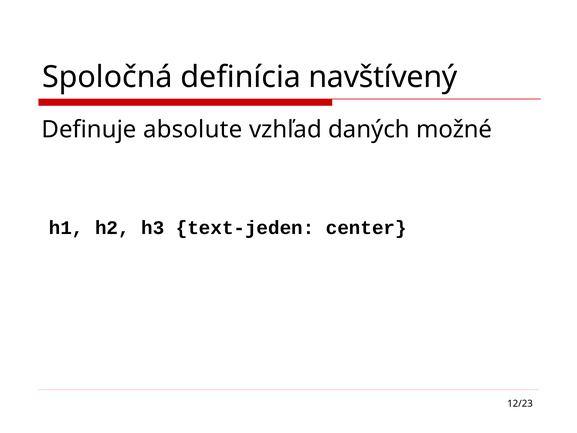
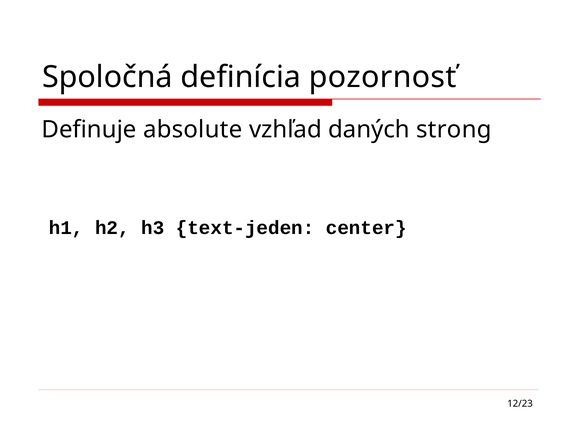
navštívený: navštívený -> pozornosť
možné: možné -> strong
